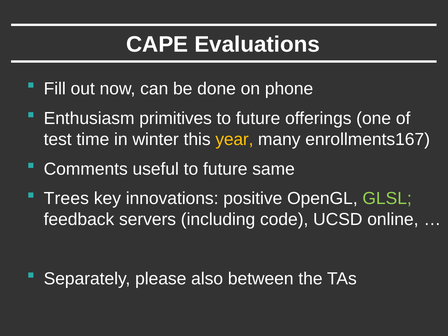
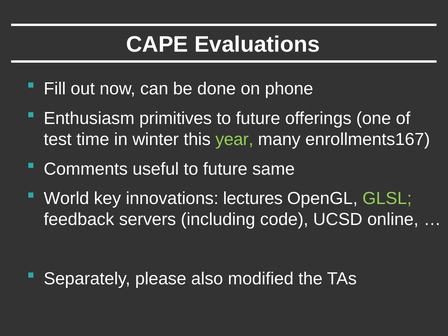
year colour: yellow -> light green
Trees: Trees -> World
positive: positive -> lectures
between: between -> modified
